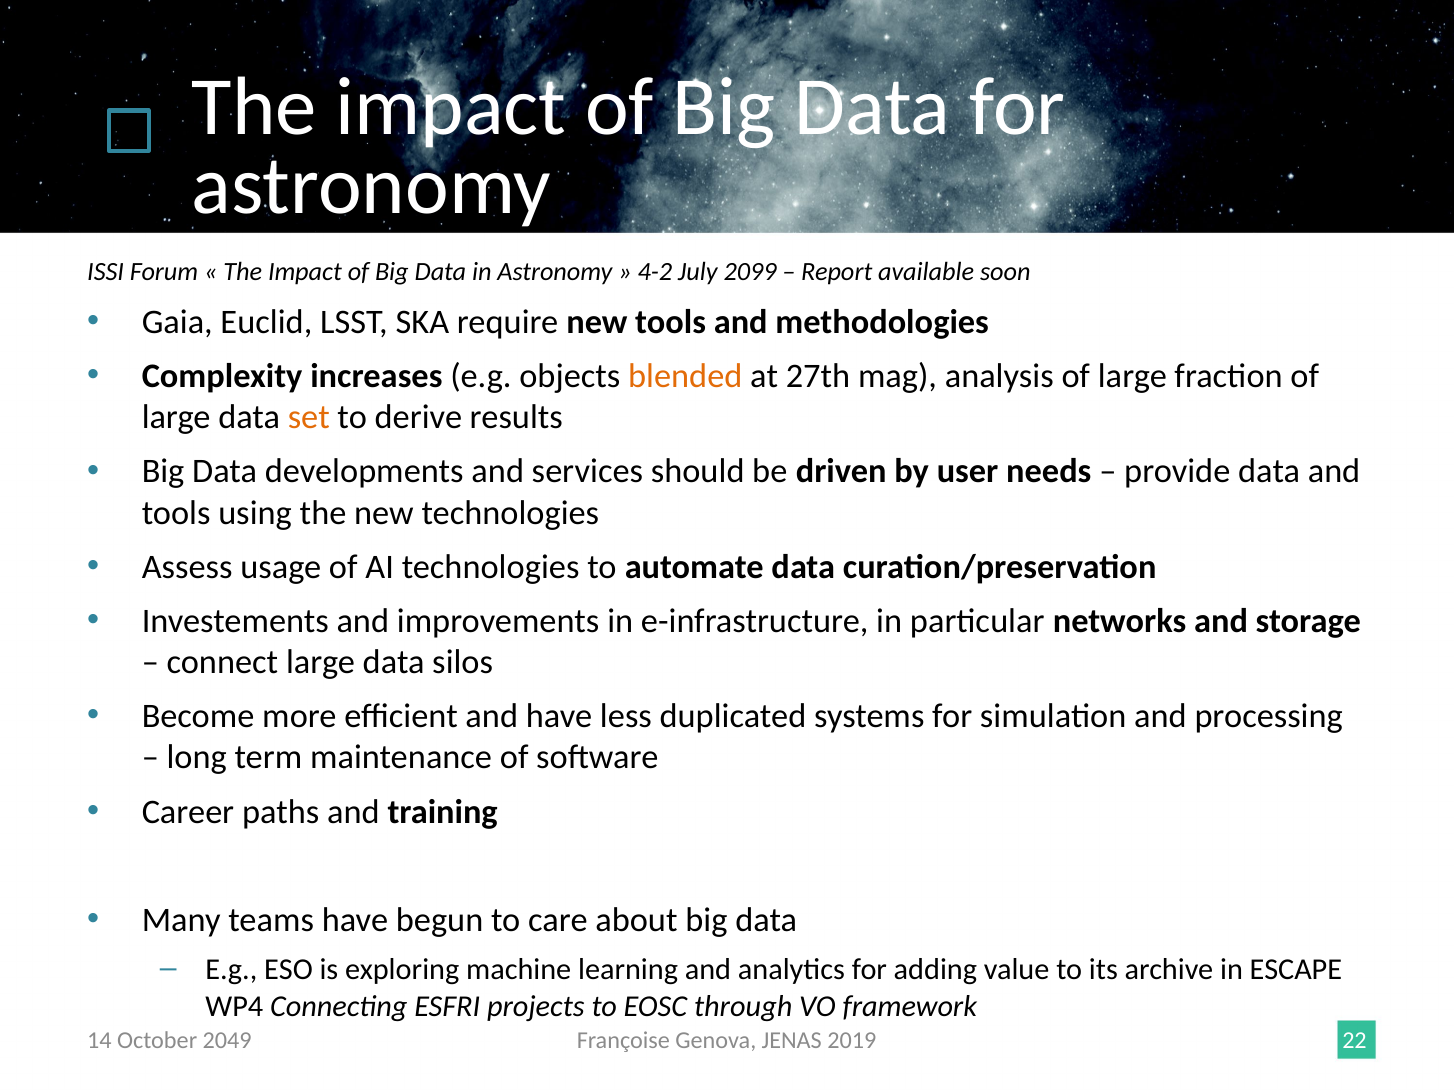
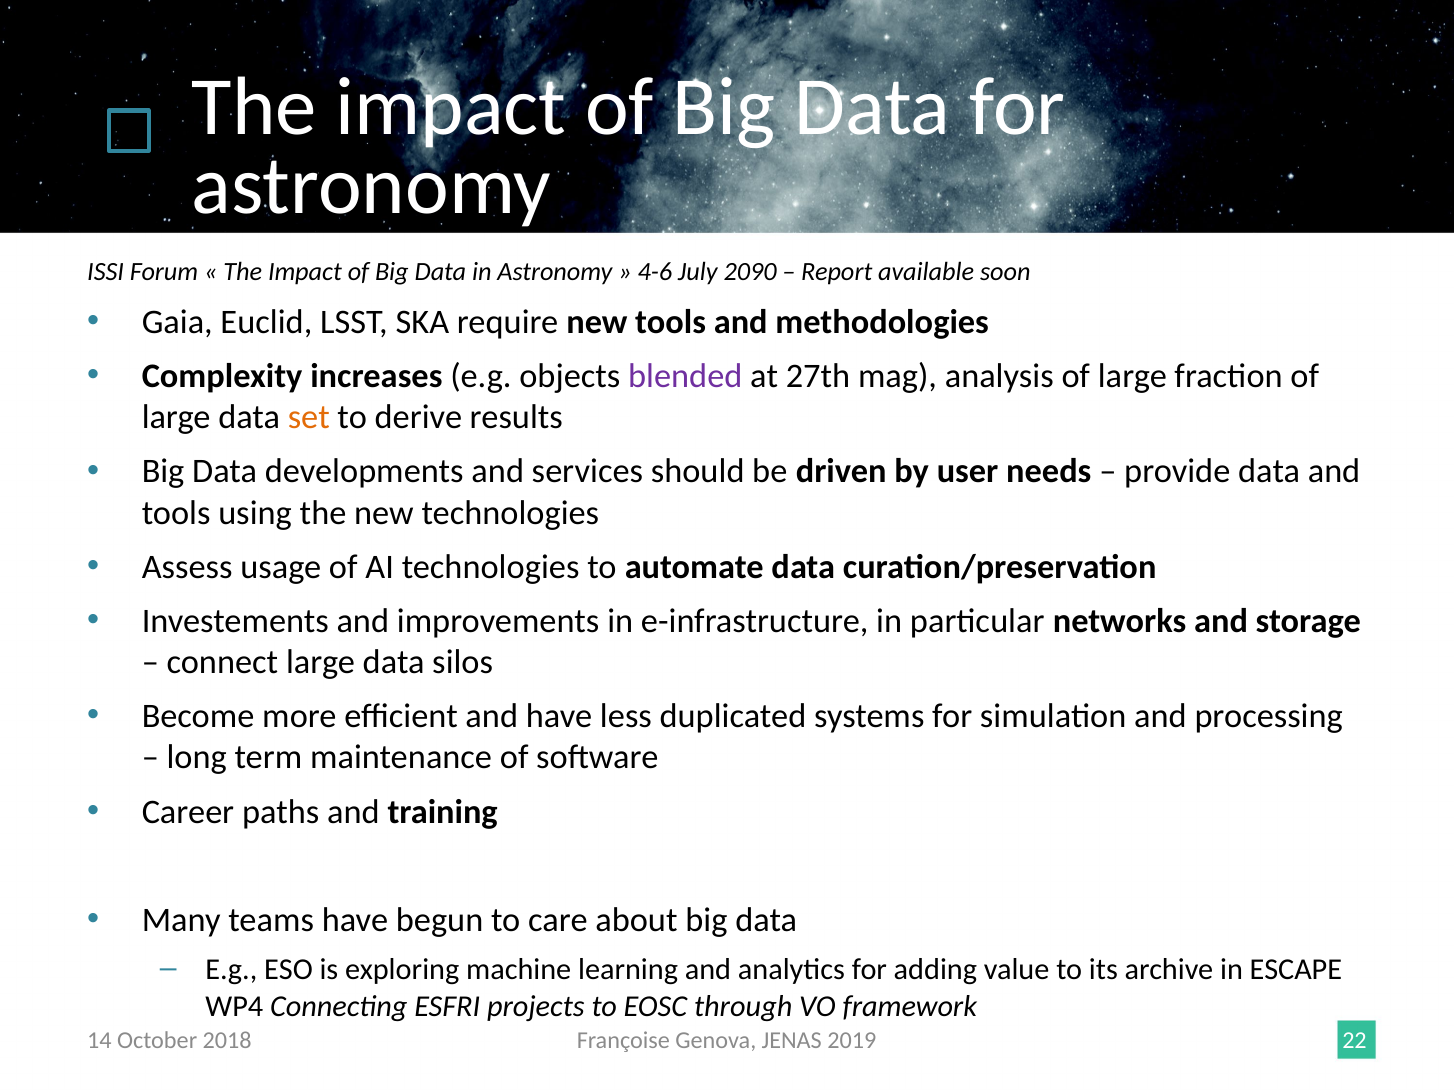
4-2: 4-2 -> 4-6
2099: 2099 -> 2090
blended colour: orange -> purple
2049: 2049 -> 2018
